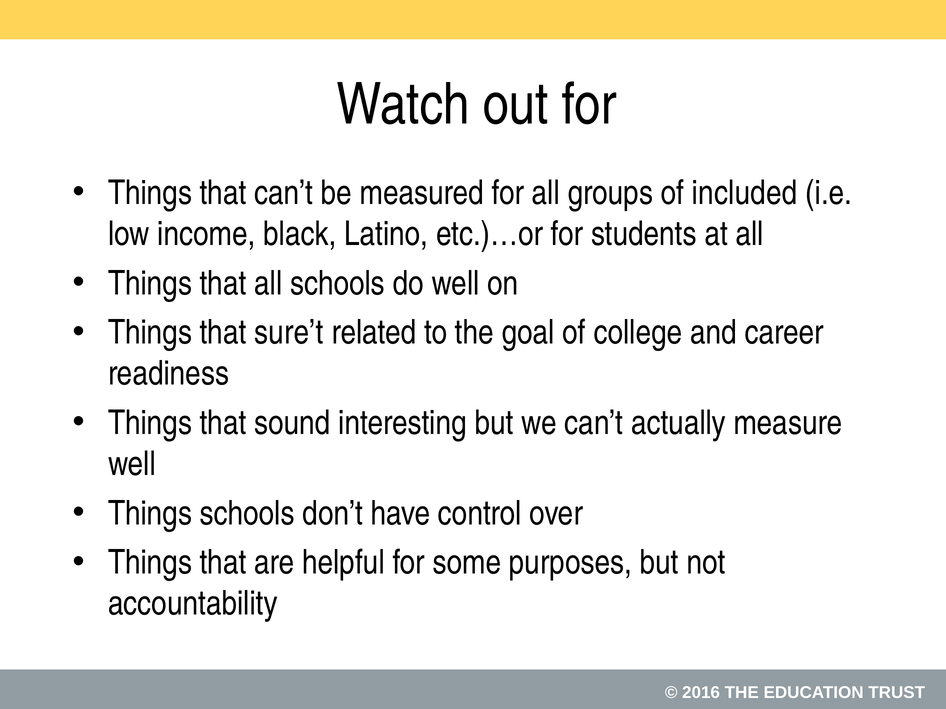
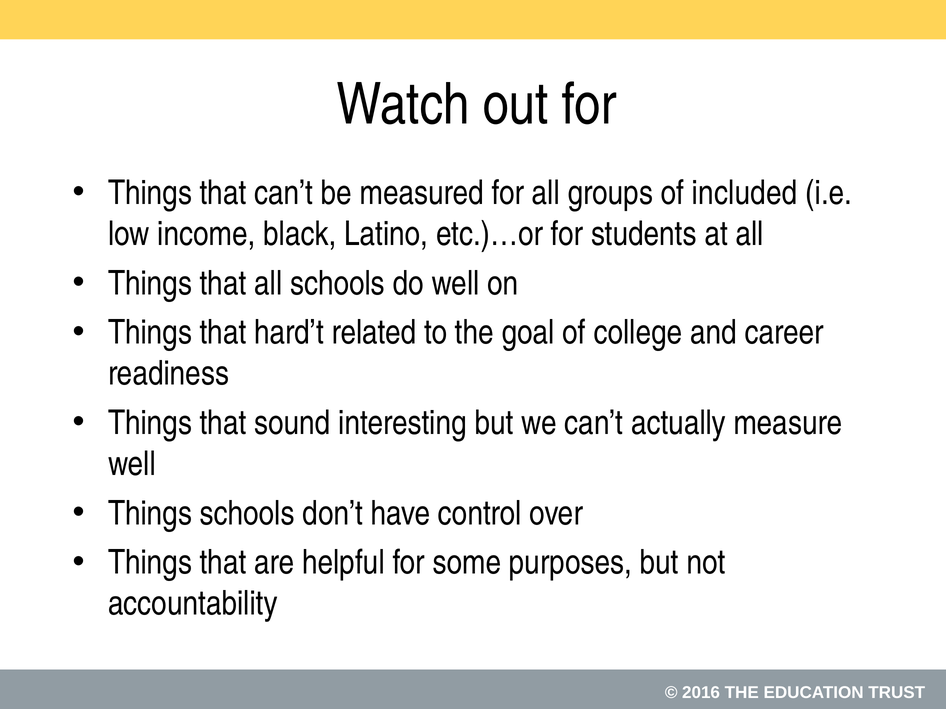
sure’t: sure’t -> hard’t
